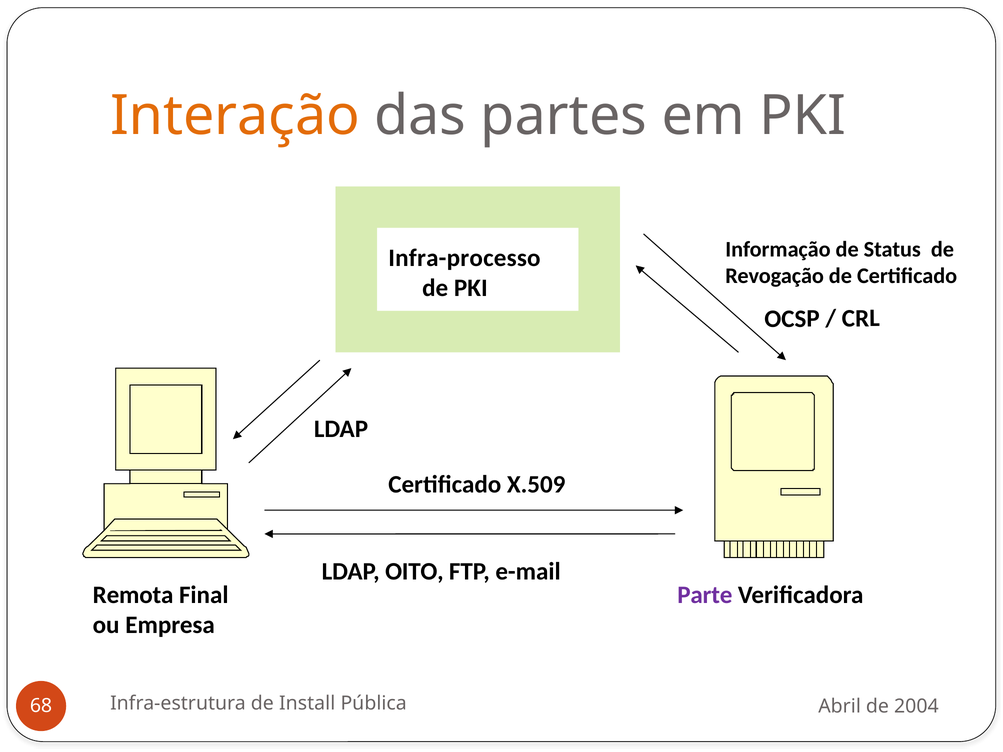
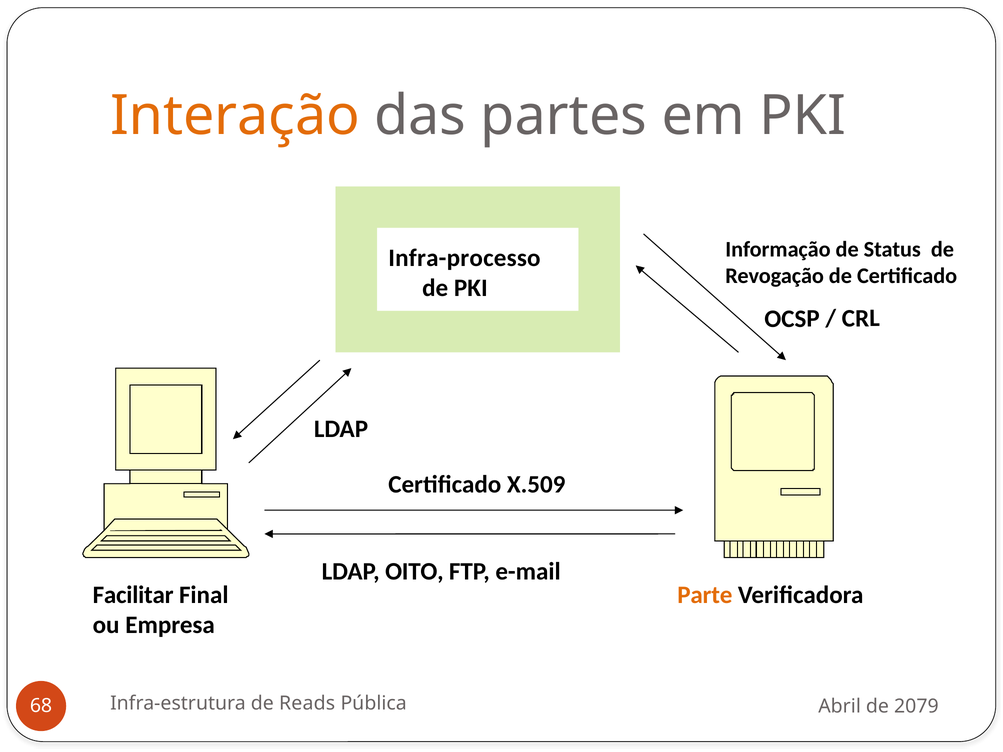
Remota: Remota -> Facilitar
Parte colour: purple -> orange
Install: Install -> Reads
2004: 2004 -> 2079
